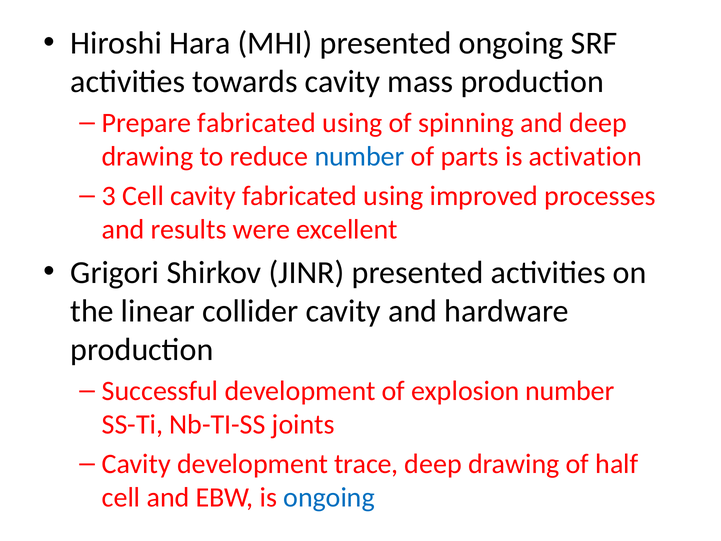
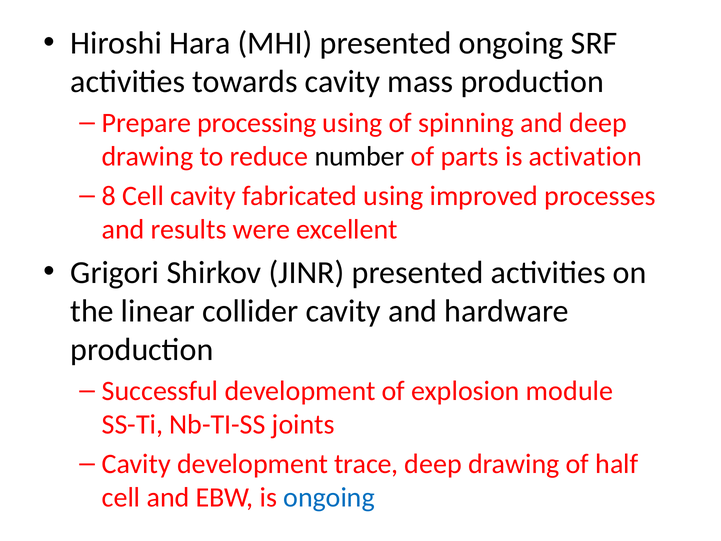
Prepare fabricated: fabricated -> processing
number at (360, 157) colour: blue -> black
3: 3 -> 8
explosion number: number -> module
